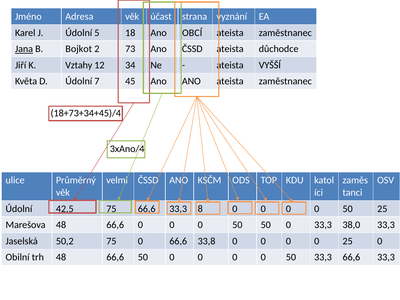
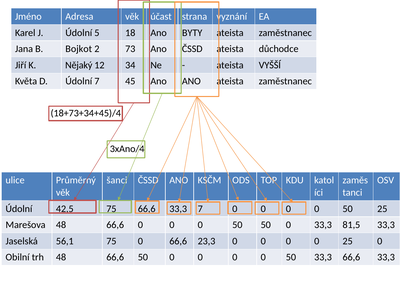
OBCÍ: OBCÍ -> BYTY
Jana underline: present -> none
Vztahy: Vztahy -> Nějaký
velmi: velmi -> šanci
33,3 8: 8 -> 7
38,0: 38,0 -> 81,5
50,2: 50,2 -> 56,1
33,8: 33,8 -> 23,3
